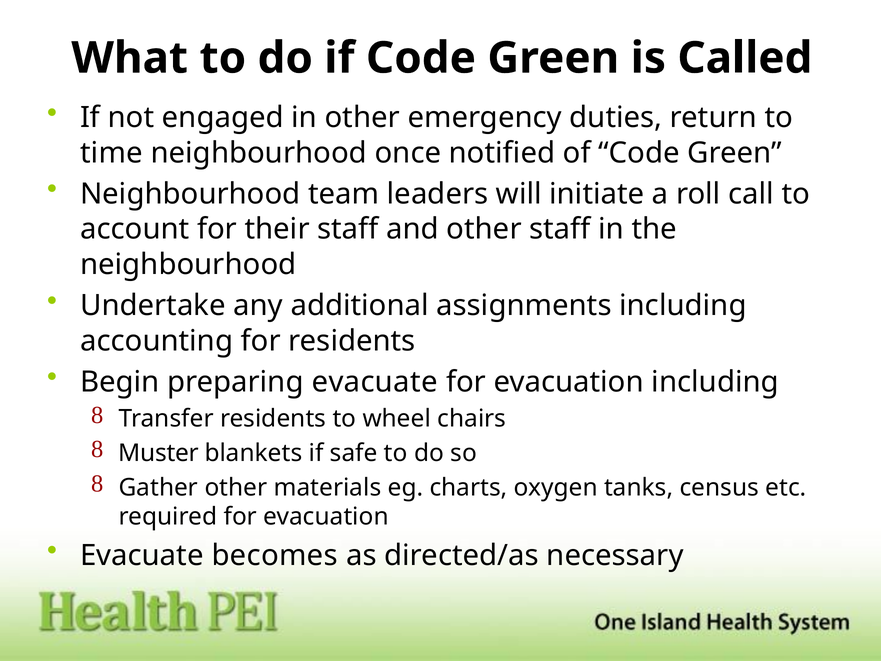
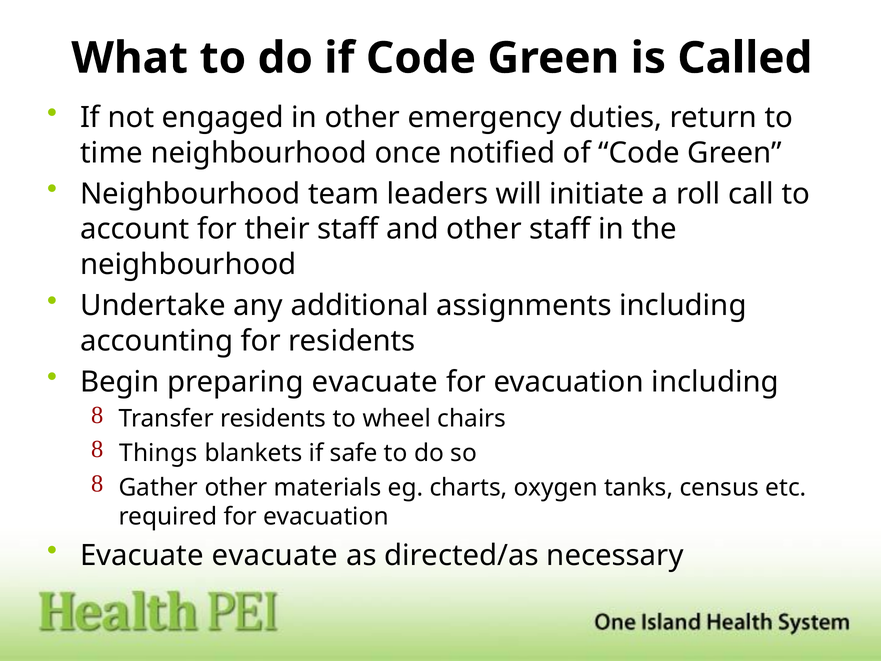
Muster: Muster -> Things
Evacuate becomes: becomes -> evacuate
